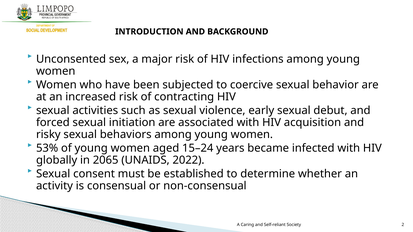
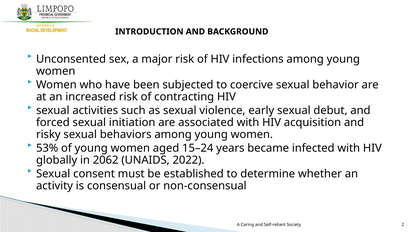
2065: 2065 -> 2062
